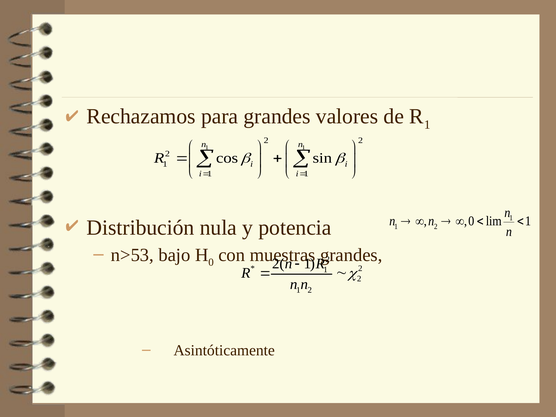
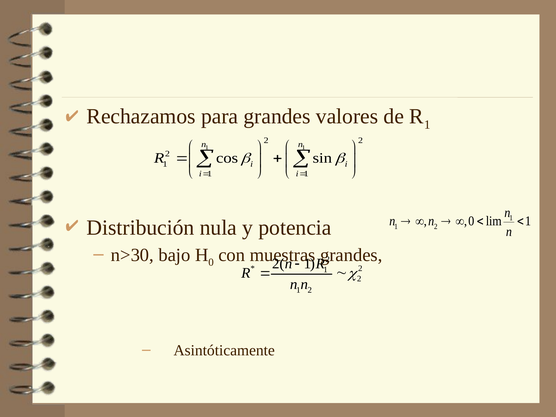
n>53: n>53 -> n>30
